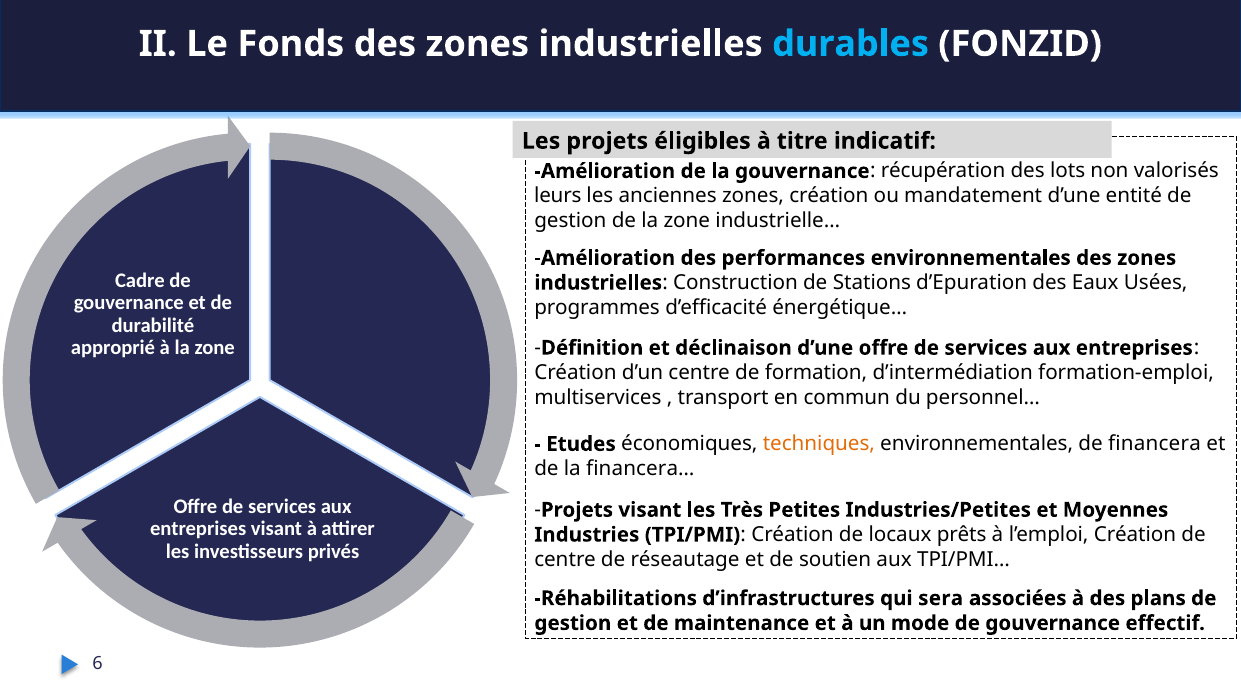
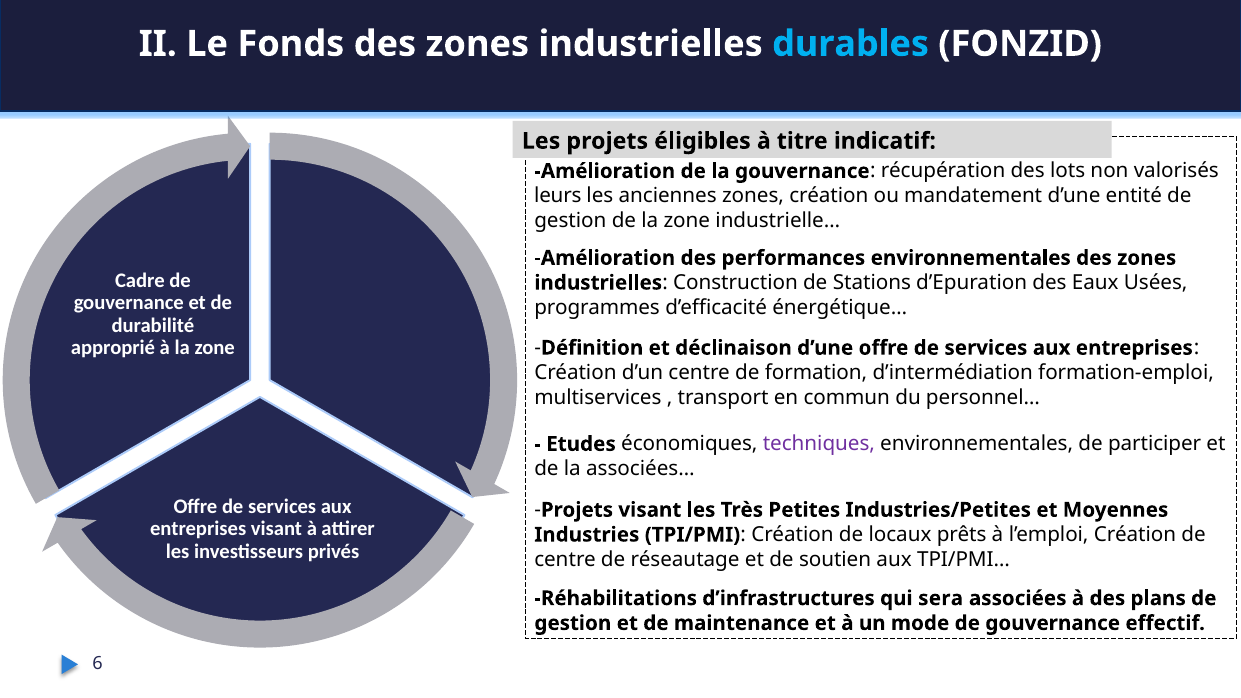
techniques colour: orange -> purple
financera: financera -> participer
financera…: financera… -> associées…
